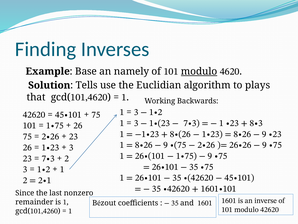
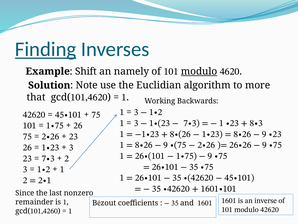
Finding underline: none -> present
Base: Base -> Shift
Tells: Tells -> Note
plays: plays -> more
